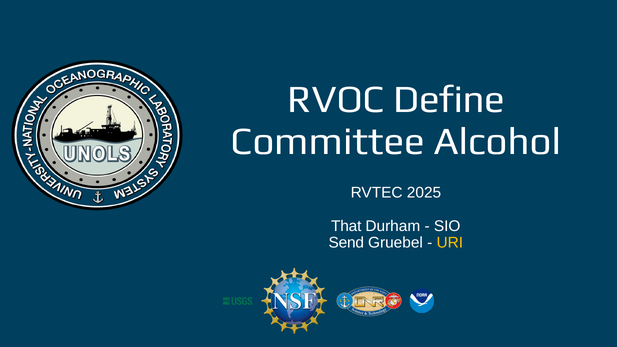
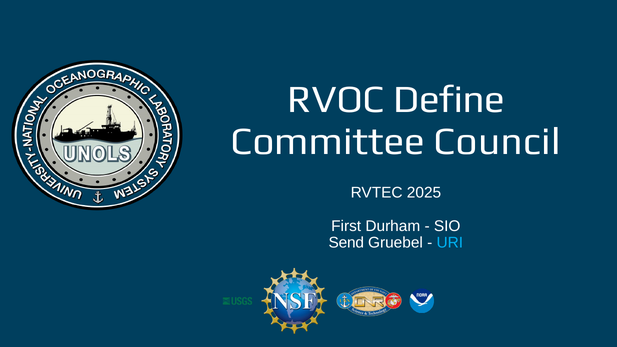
Alcohol: Alcohol -> Council
That: That -> First
URI colour: yellow -> light blue
